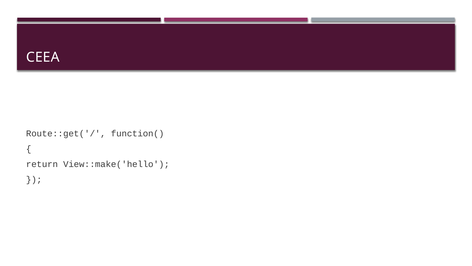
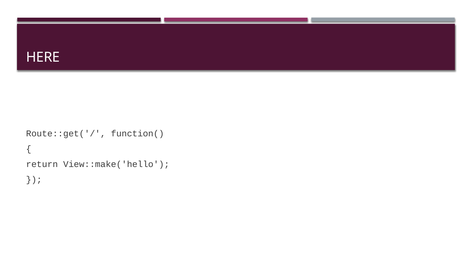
CEEA: CEEA -> HERE
